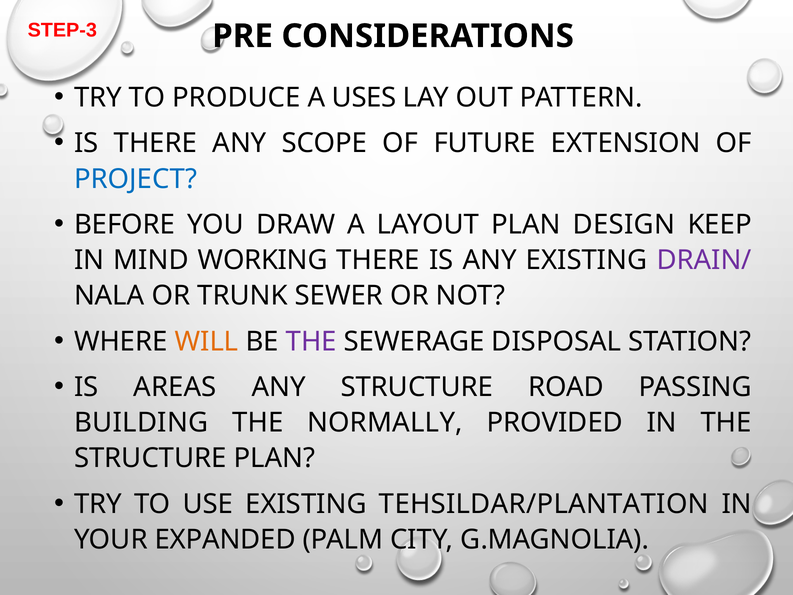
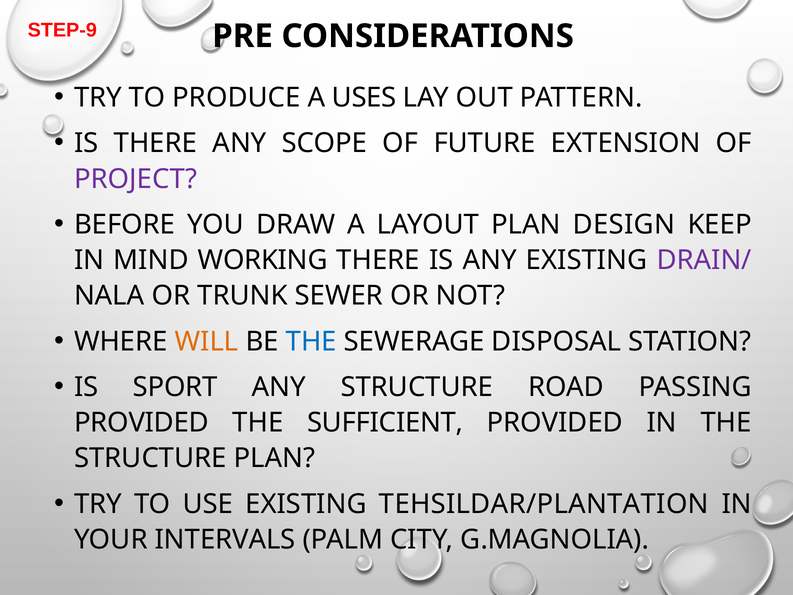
STEP-3: STEP-3 -> STEP-9
PROJECT colour: blue -> purple
THE at (311, 341) colour: purple -> blue
AREAS: AREAS -> SPORT
BUILDING at (141, 423): BUILDING -> PROVIDED
NORMALLY: NORMALLY -> SUFFICIENT
EXPANDED: EXPANDED -> INTERVALS
